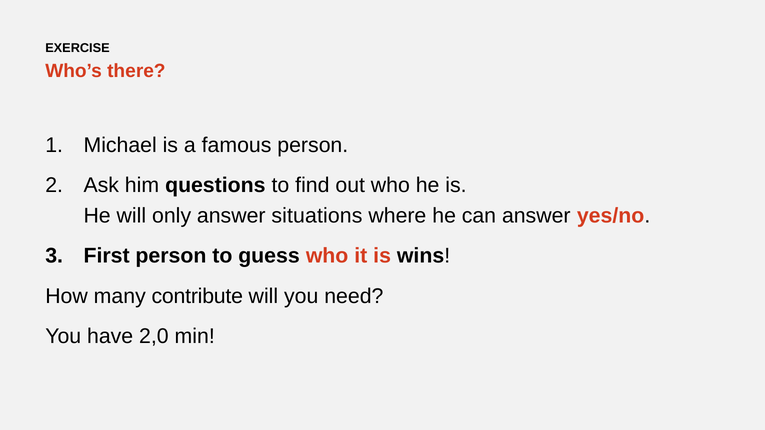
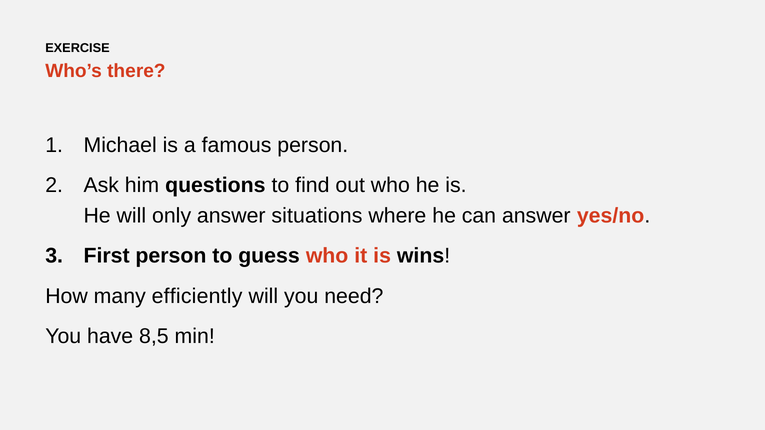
contribute: contribute -> efficiently
2,0: 2,0 -> 8,5
